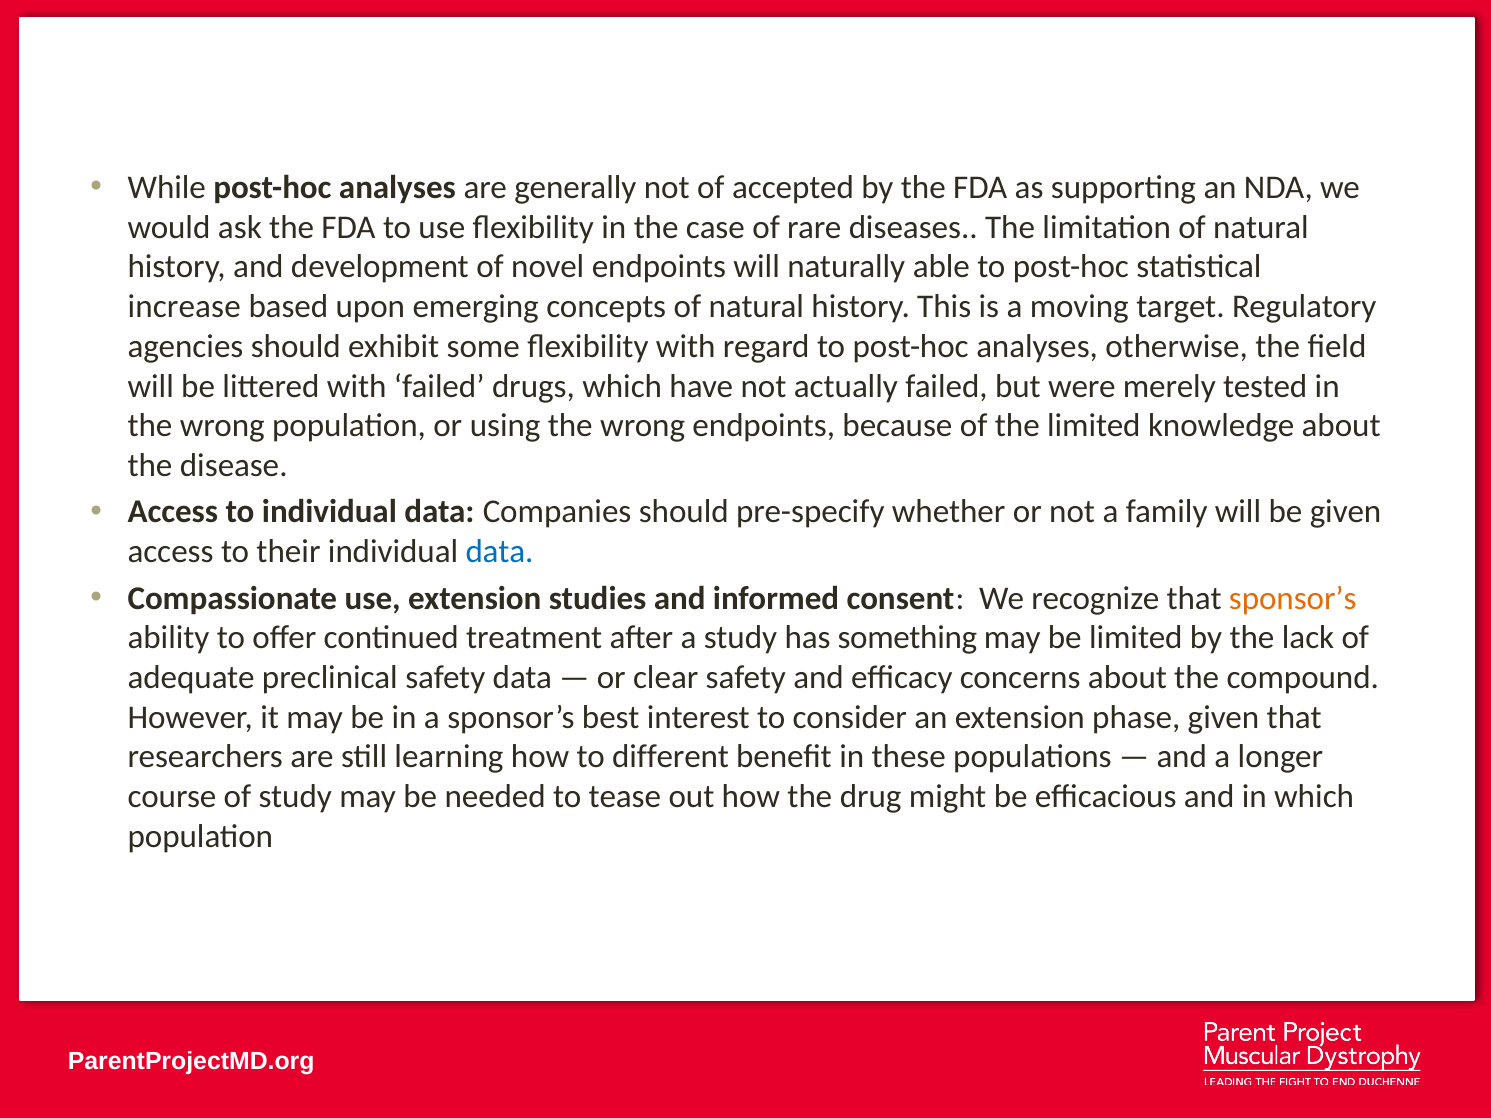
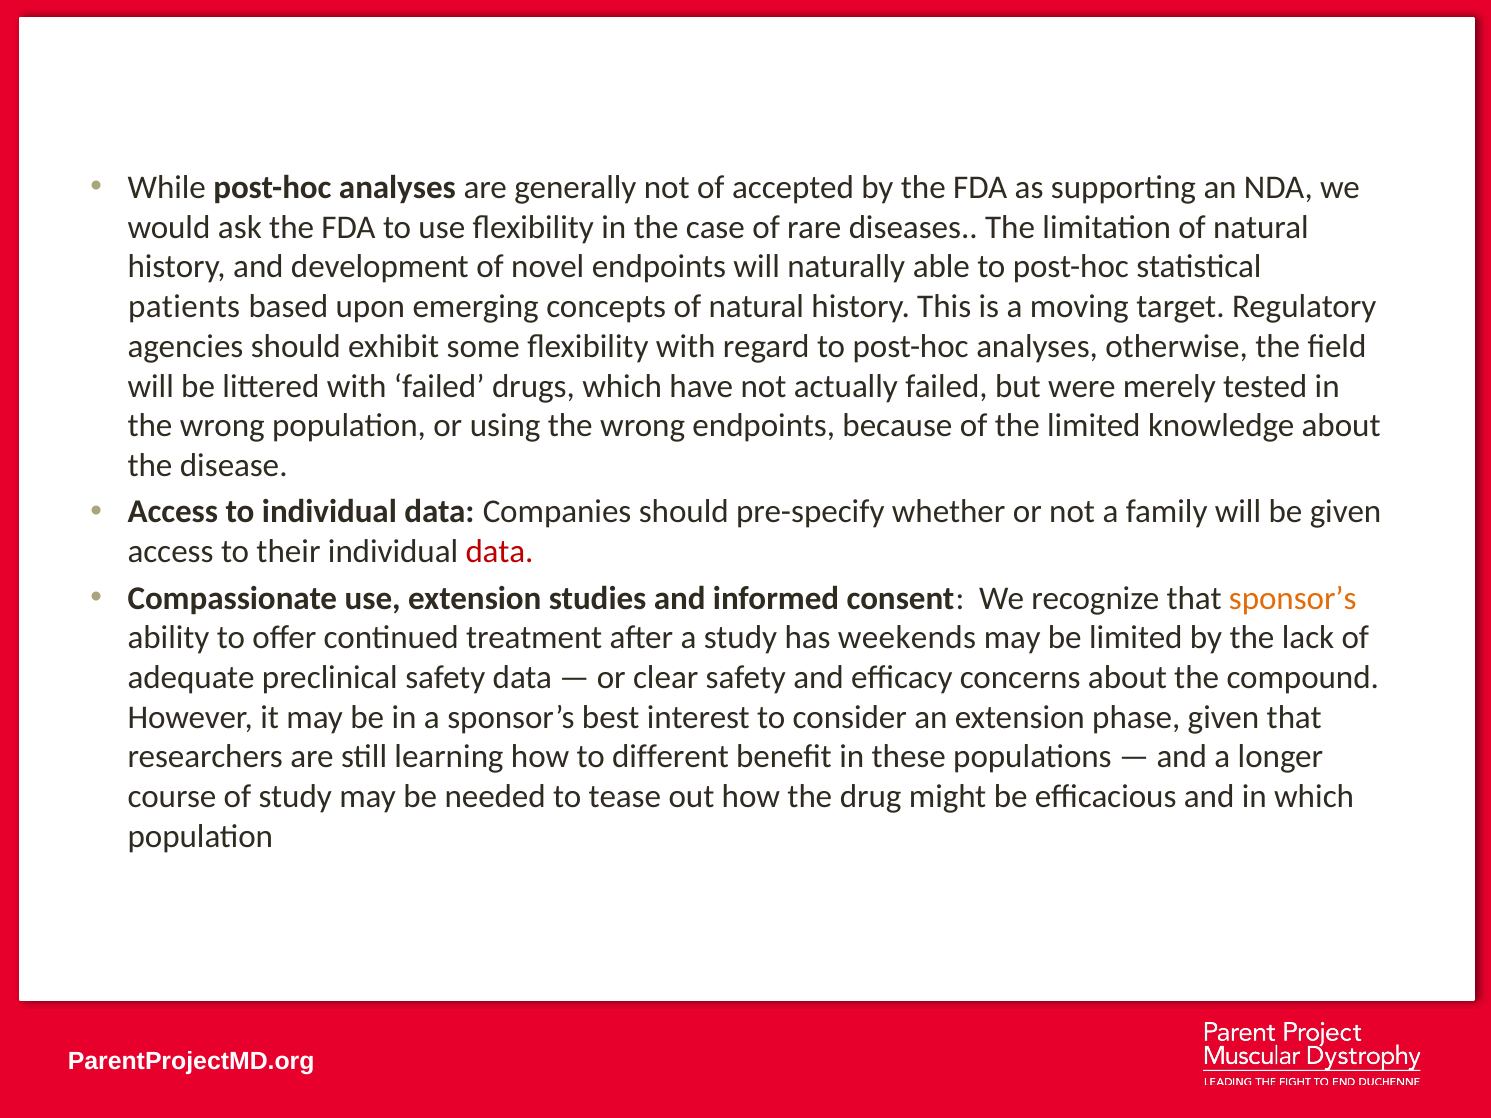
increase: increase -> patients
data at (499, 552) colour: blue -> red
something: something -> weekends
